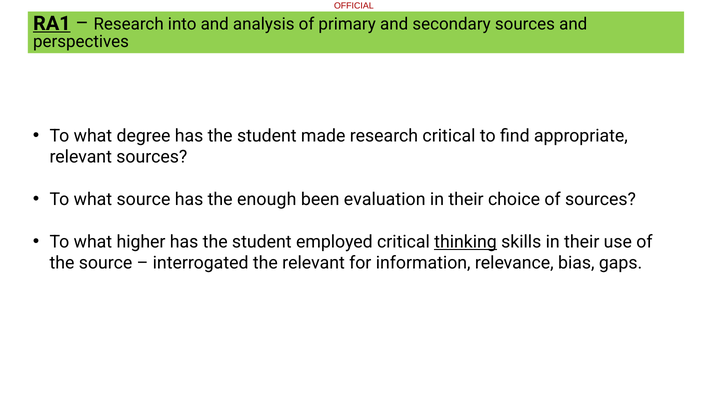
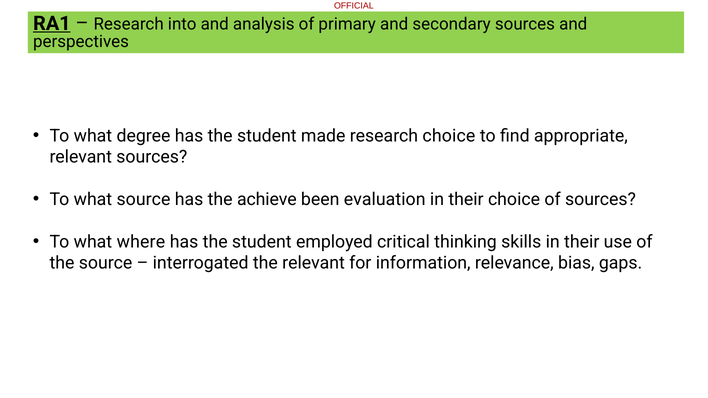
research critical: critical -> choice
enough: enough -> achieve
higher: higher -> where
thinking underline: present -> none
